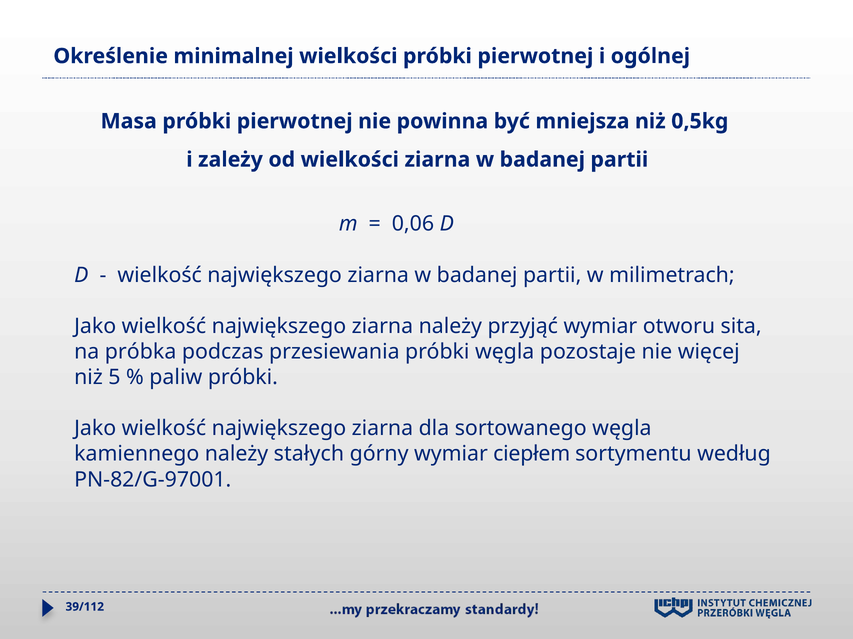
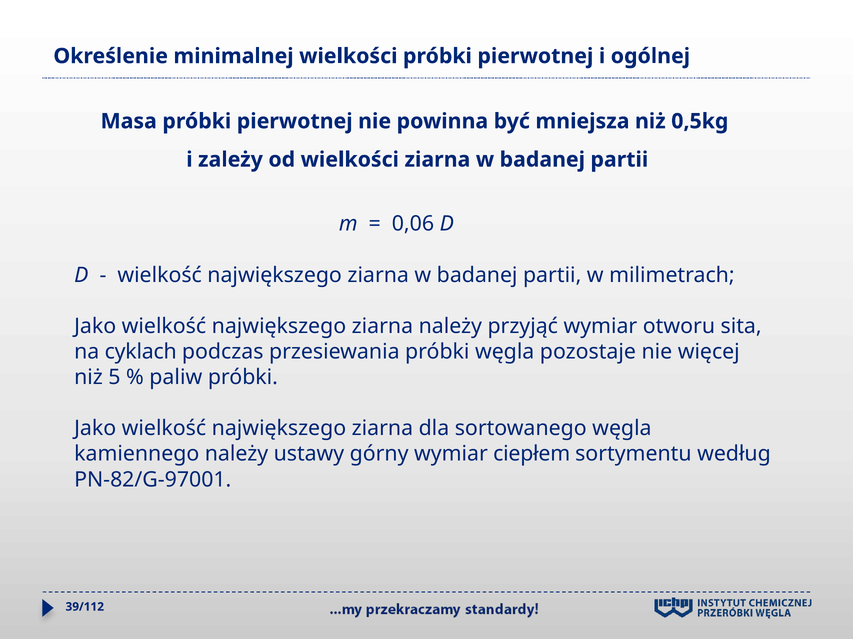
próbka: próbka -> cyklach
stałych: stałych -> ustawy
